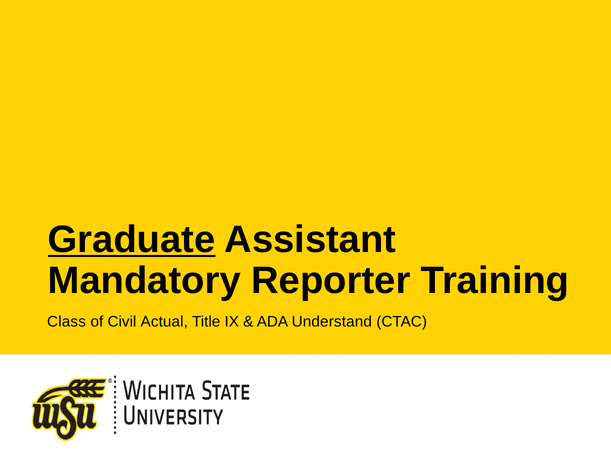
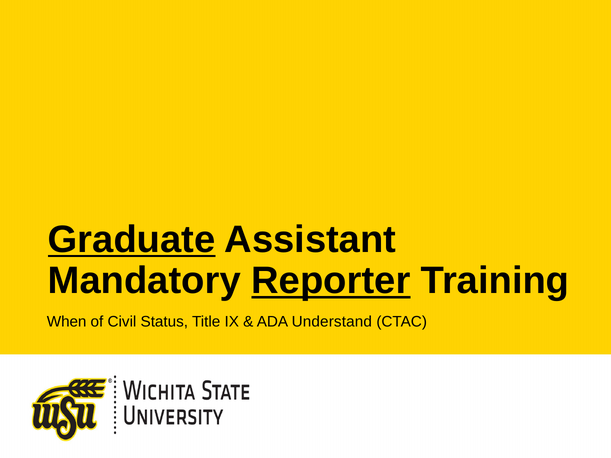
Reporter underline: none -> present
Class: Class -> When
Actual: Actual -> Status
